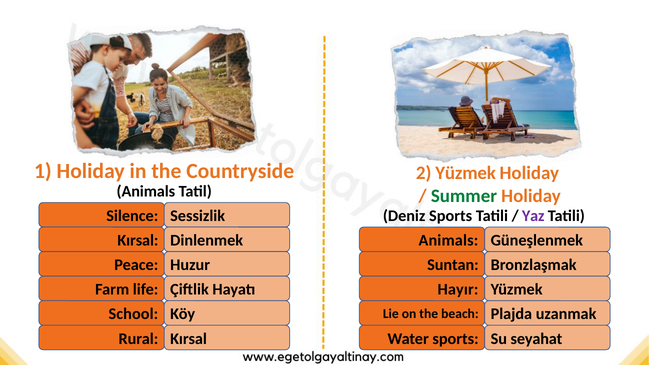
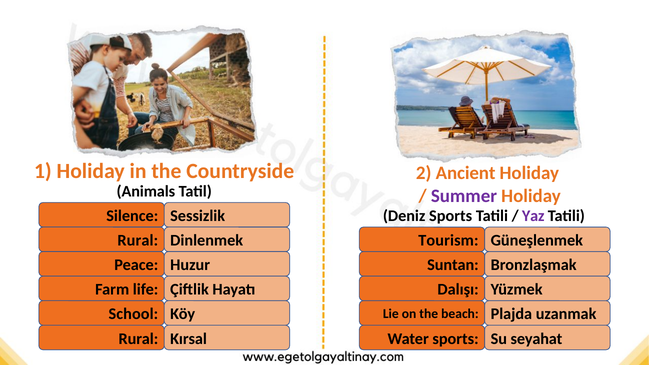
2 Yüzmek: Yüzmek -> Ancient
Summer colour: green -> purple
Kırsal at (138, 240): Kırsal -> Rural
Animals at (448, 240): Animals -> Tourism
Hayır: Hayır -> Dalışı
